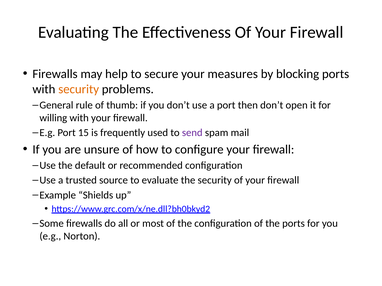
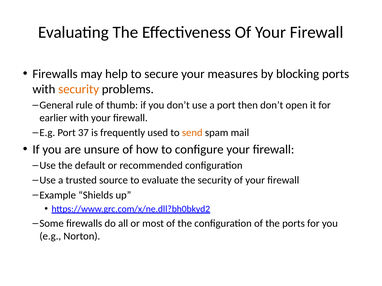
willing: willing -> earlier
15: 15 -> 37
send colour: purple -> orange
